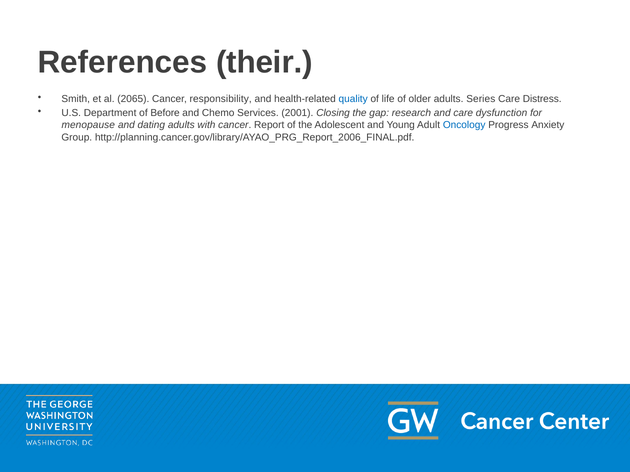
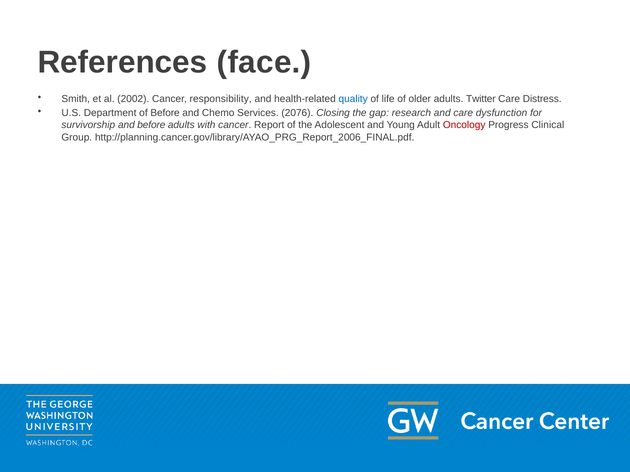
their: their -> face
2065: 2065 -> 2002
Series: Series -> Twitter
2001: 2001 -> 2076
menopause: menopause -> survivorship
and dating: dating -> before
Oncology colour: blue -> red
Anxiety: Anxiety -> Clinical
